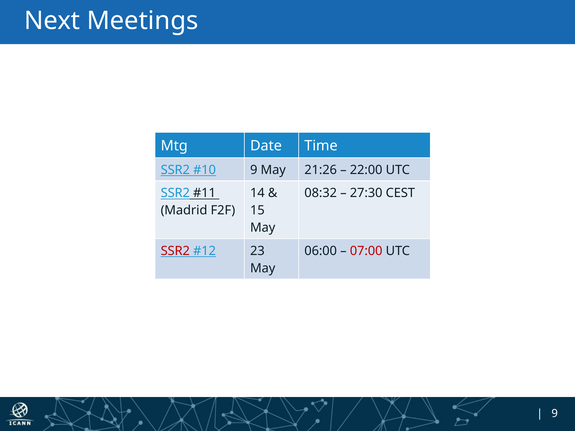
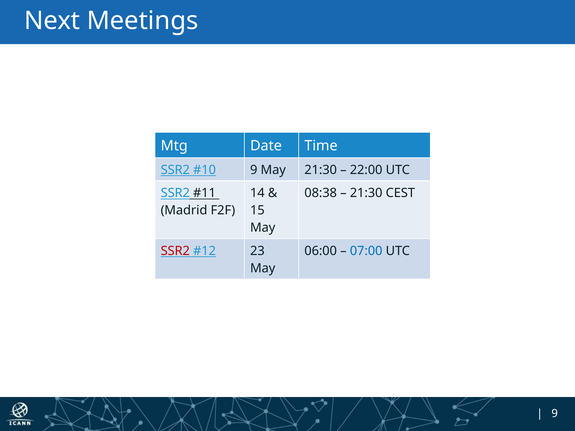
May 21:26: 21:26 -> 21:30
08:32: 08:32 -> 08:38
27:30 at (366, 193): 27:30 -> 21:30
07:00 colour: red -> blue
